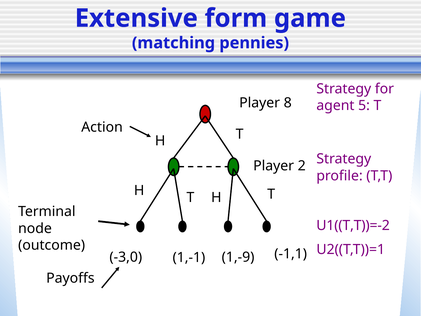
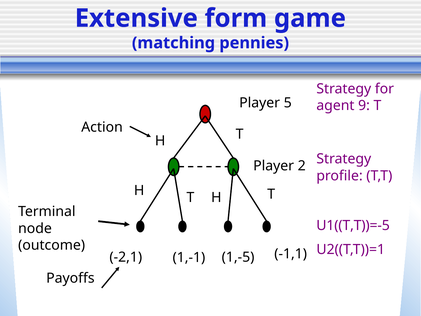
8: 8 -> 5
5: 5 -> 9
U1((T,T))=-2: U1((T,T))=-2 -> U1((T,T))=-5
-3,0: -3,0 -> -2,1
1,-9: 1,-9 -> 1,-5
